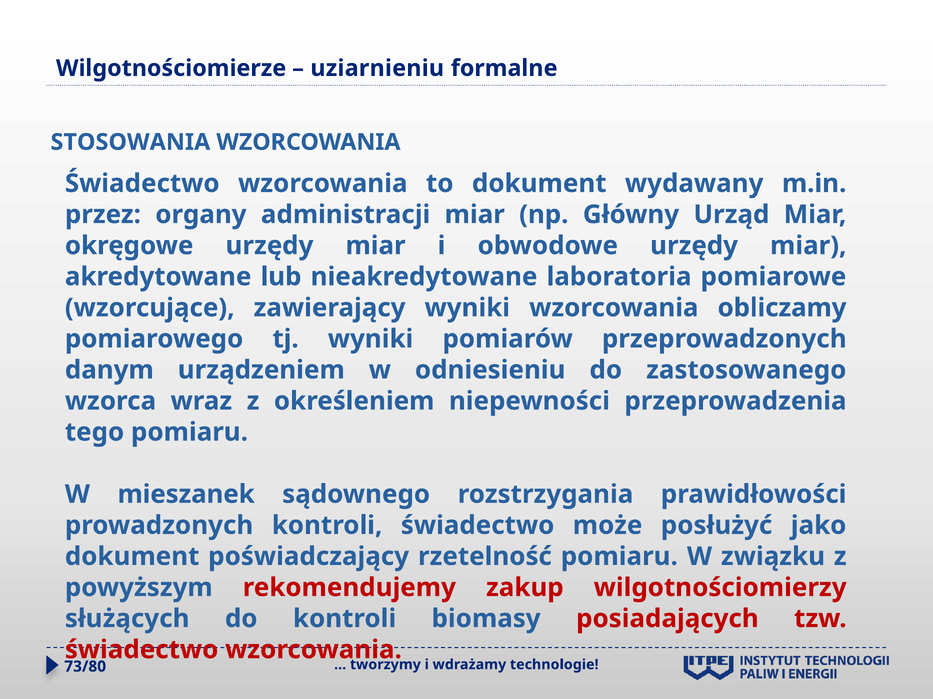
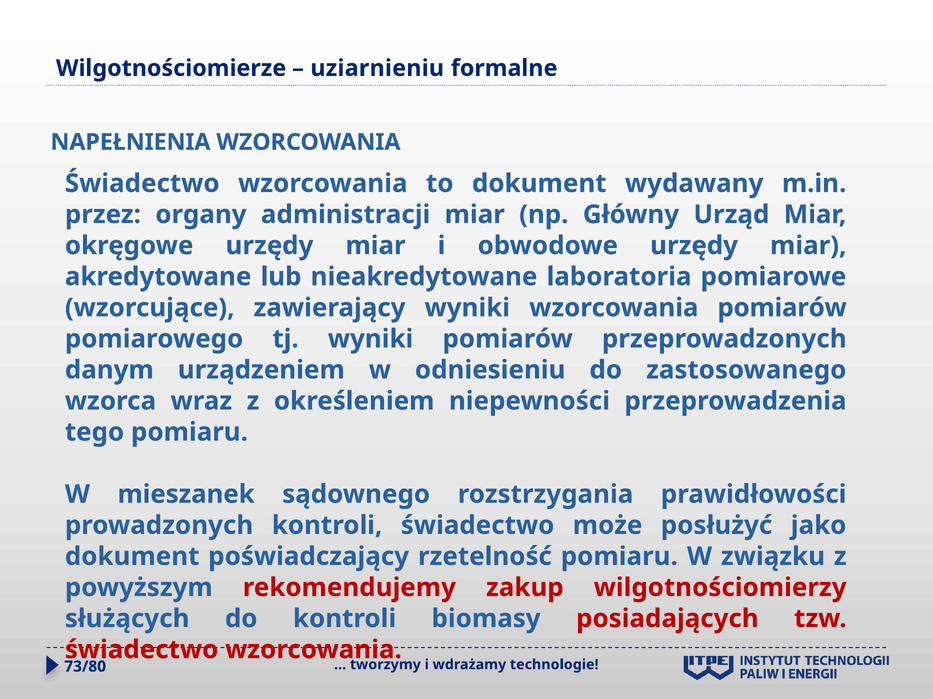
STOSOWANIA: STOSOWANIA -> NAPEŁNIENIA
wzorcowania obliczamy: obliczamy -> pomiarów
